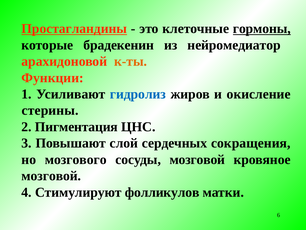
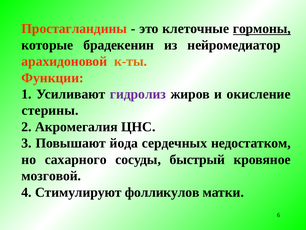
Простагландины underline: present -> none
гидролиз colour: blue -> purple
Пигментация: Пигментация -> Акромегалия
слой: слой -> йода
сокращения: сокращения -> недостатком
мозгового: мозгового -> сахарного
сосуды мозговой: мозговой -> быстрый
